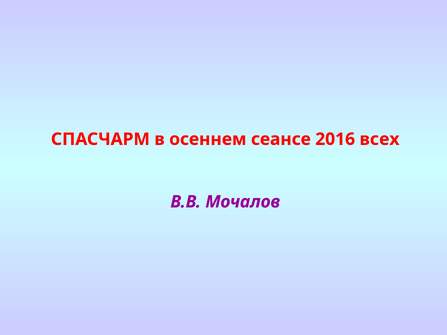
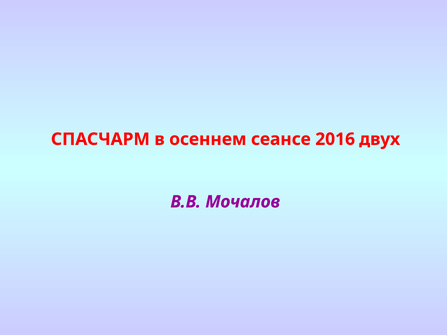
всех: всех -> двух
